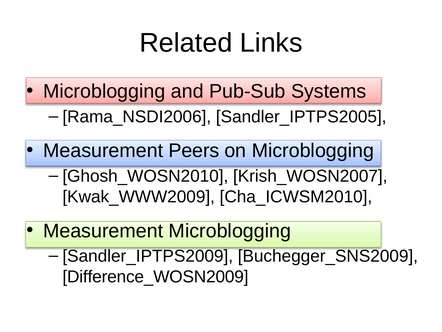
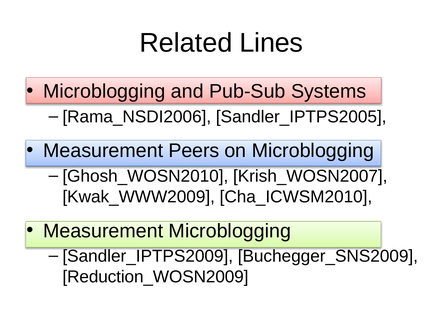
Links: Links -> Lines
Difference_WOSN2009: Difference_WOSN2009 -> Reduction_WOSN2009
